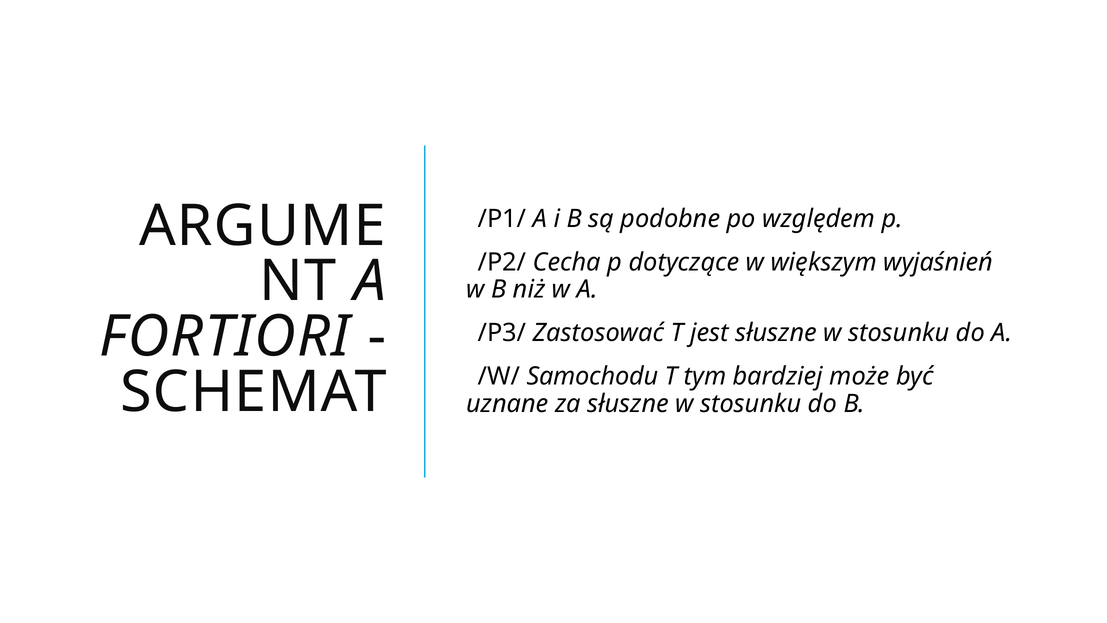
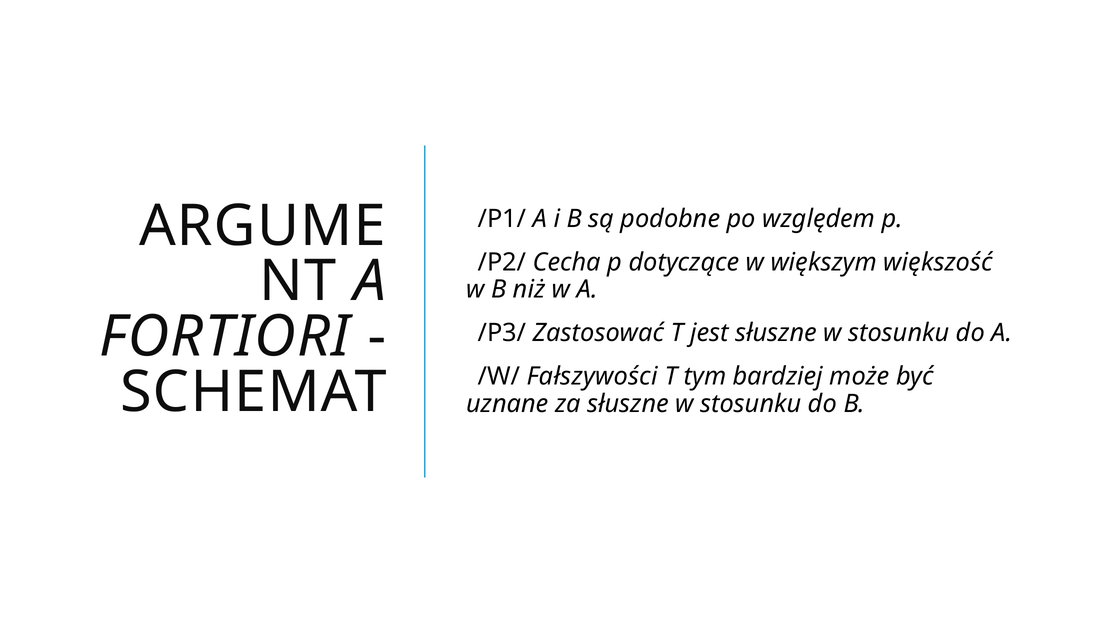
wyjaśnień: wyjaśnień -> większość
Samochodu: Samochodu -> Fałszywości
